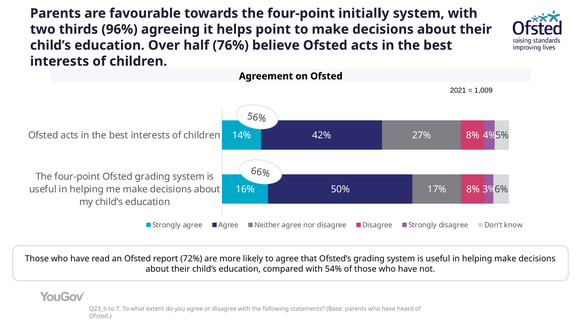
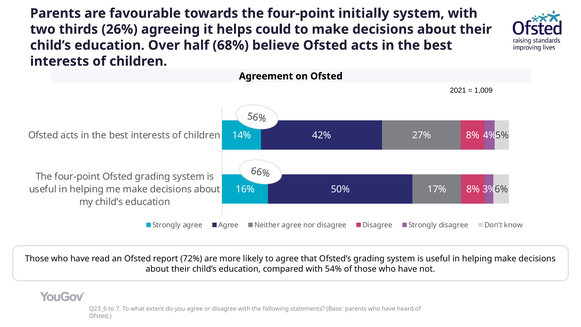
96%: 96% -> 26%
point: point -> could
76%: 76% -> 68%
